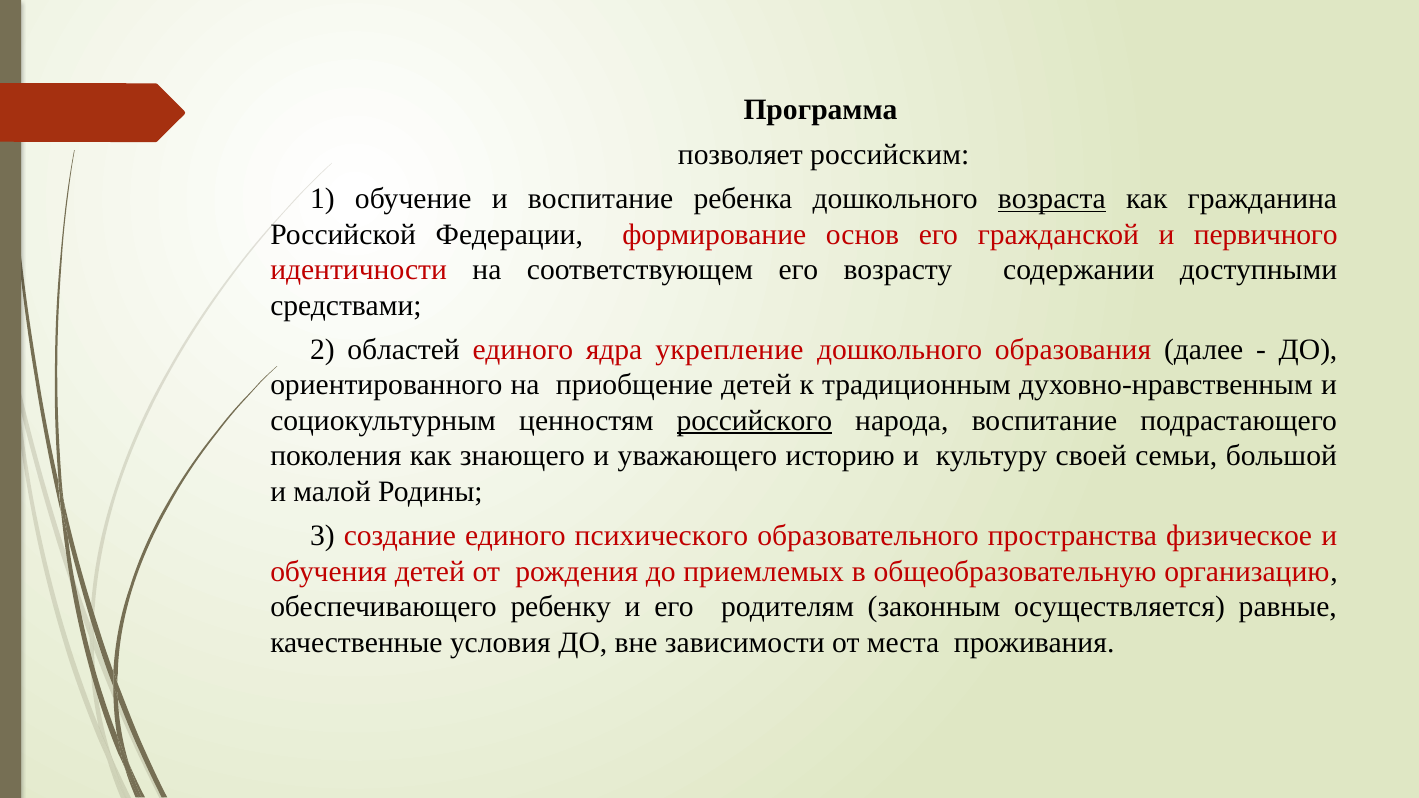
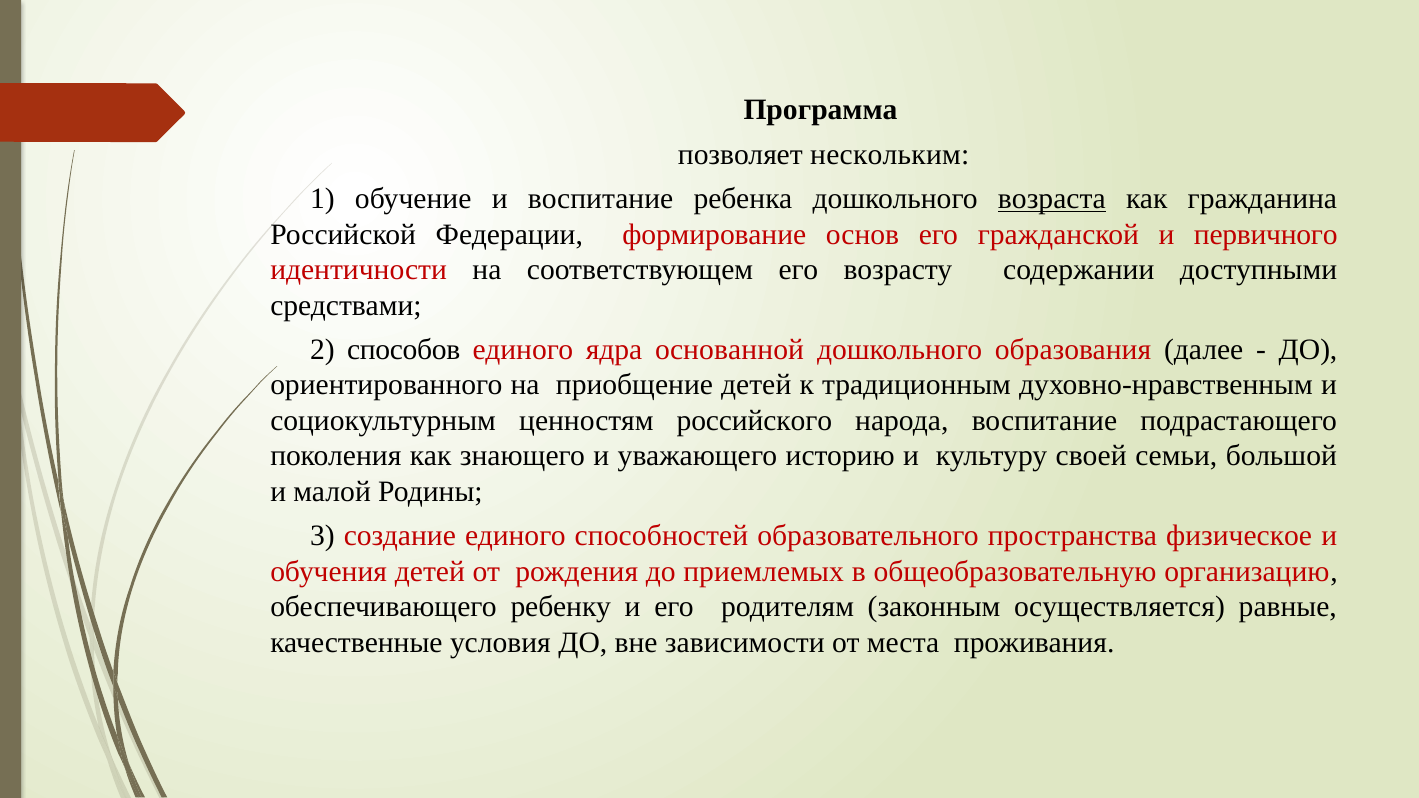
российским: российским -> нескольким
областей: областей -> способов
укрепление: укрепление -> основанной
российского underline: present -> none
психического: психического -> способностей
